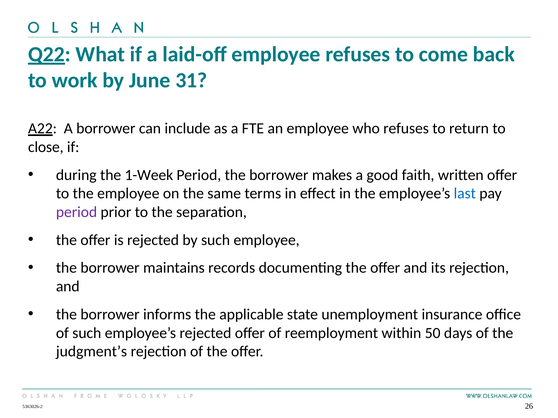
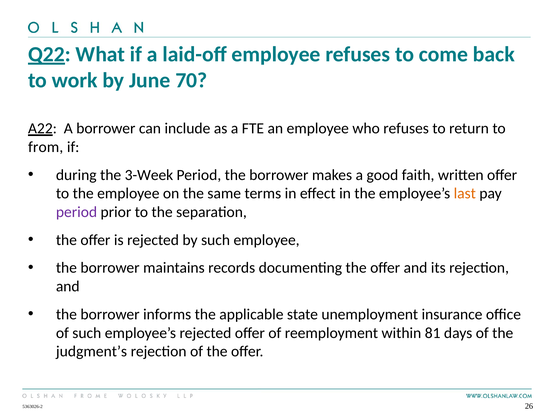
31: 31 -> 70
close: close -> from
1-Week: 1-Week -> 3-Week
last colour: blue -> orange
50: 50 -> 81
